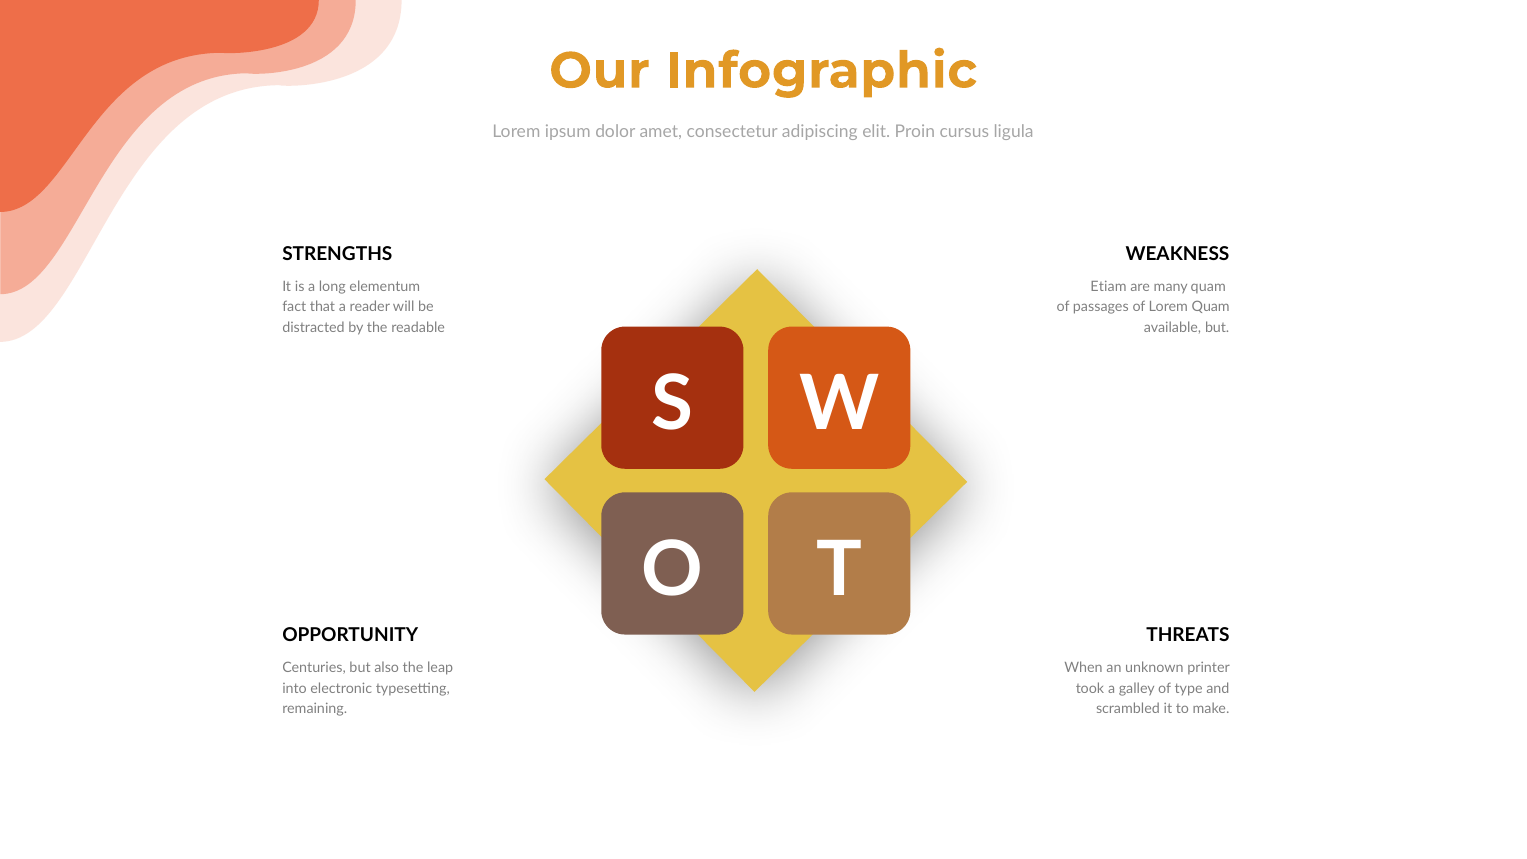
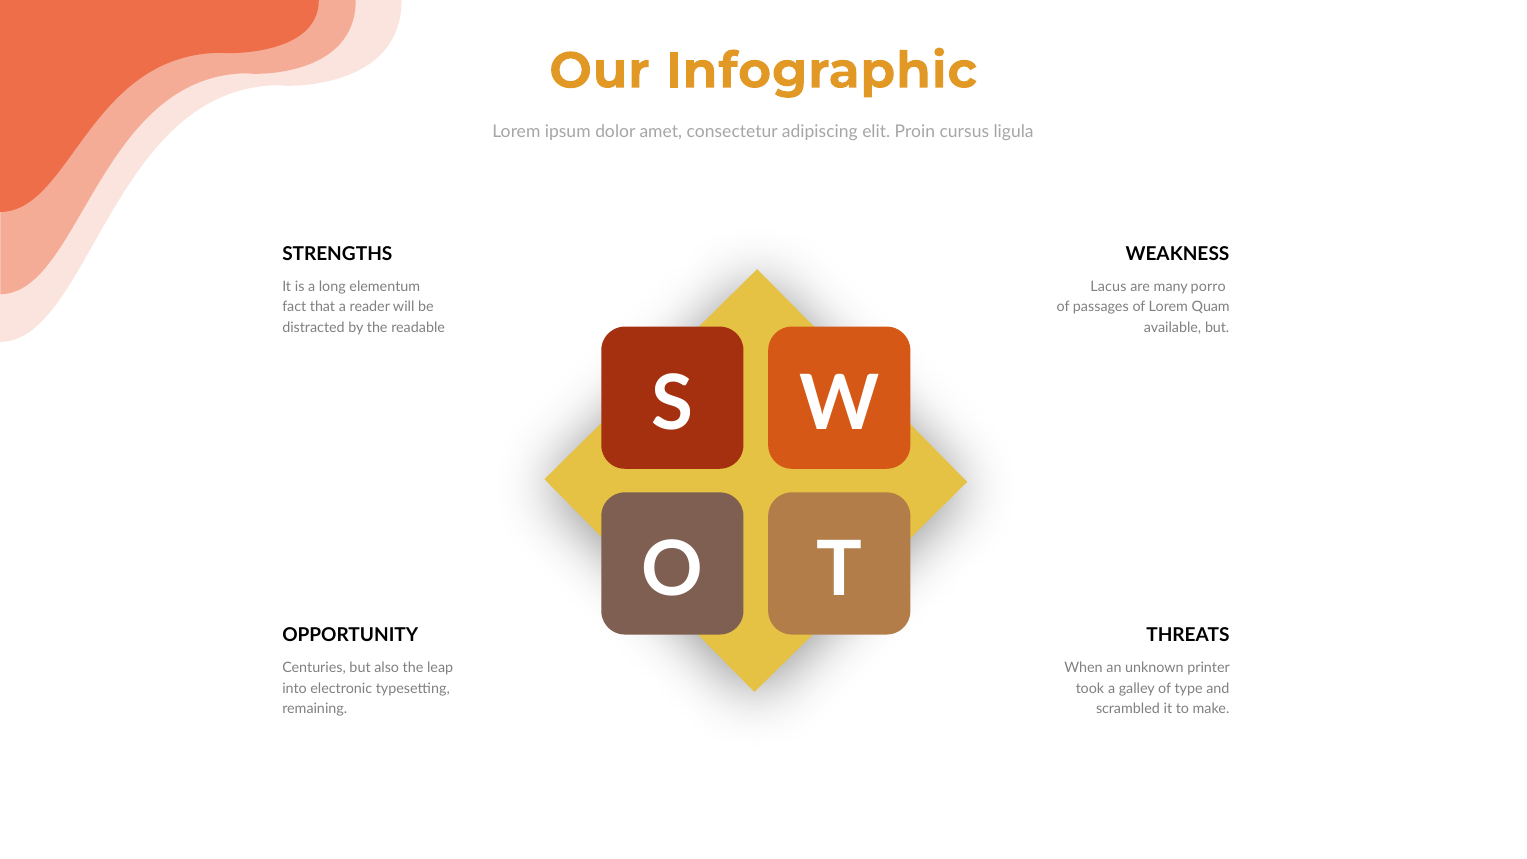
Etiam: Etiam -> Lacus
many quam: quam -> porro
